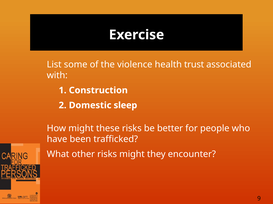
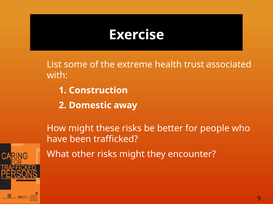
violence: violence -> extreme
sleep: sleep -> away
